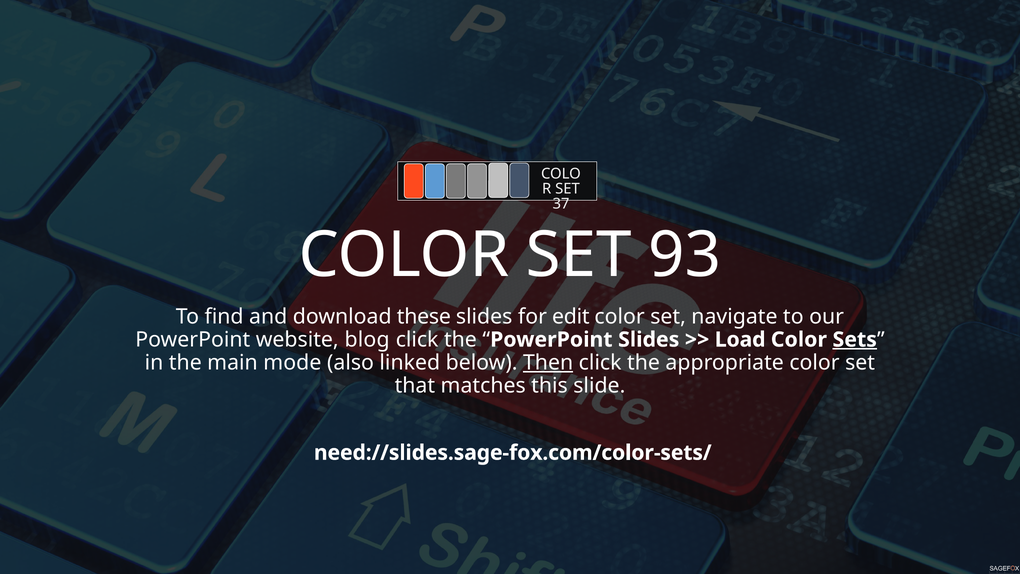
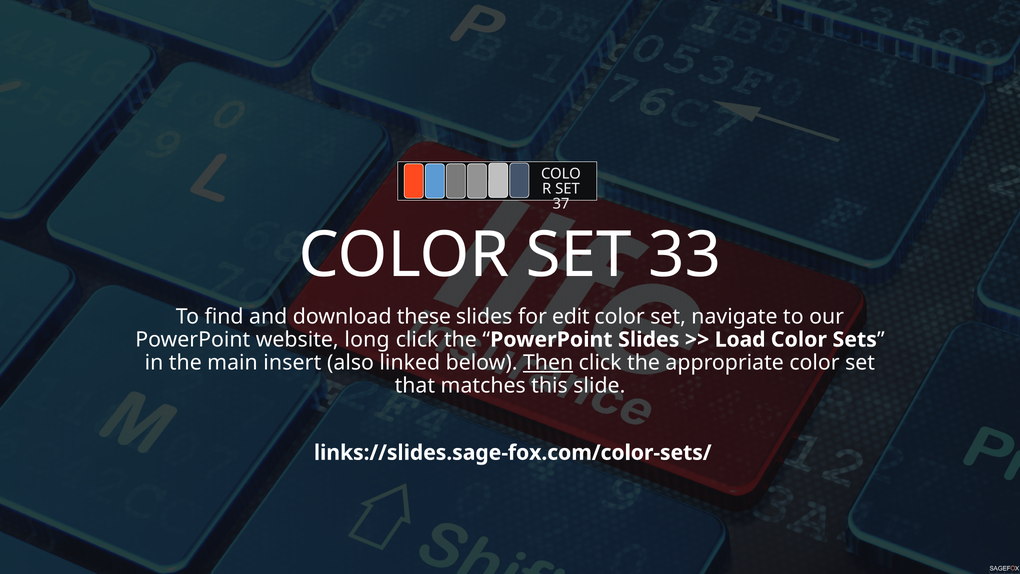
93: 93 -> 33
blog: blog -> long
Sets underline: present -> none
mode: mode -> insert
need://slides.sage-fox.com/color-sets/: need://slides.sage-fox.com/color-sets/ -> links://slides.sage-fox.com/color-sets/
